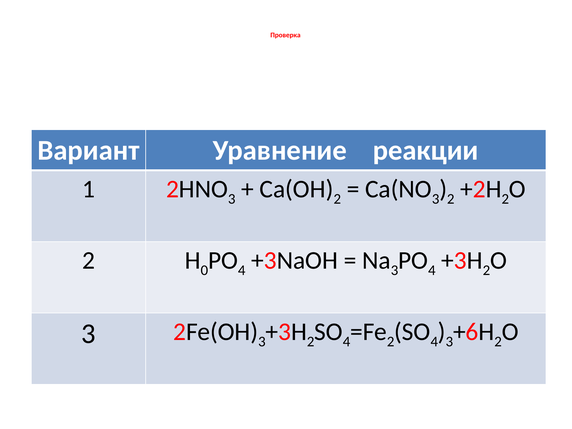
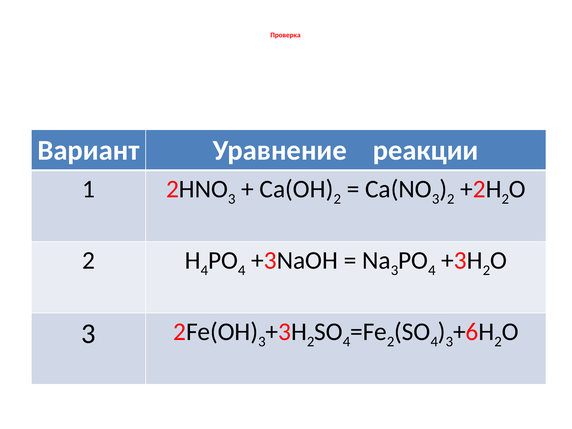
0 at (204, 270): 0 -> 4
